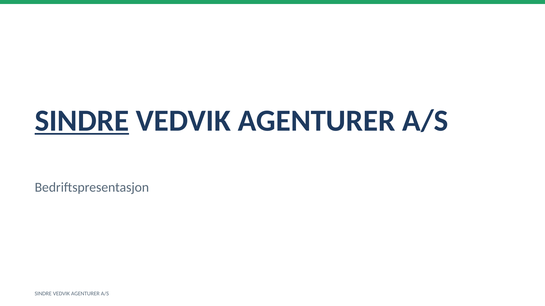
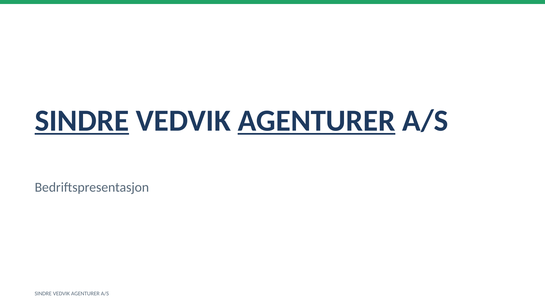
AGENTURER at (317, 121) underline: none -> present
